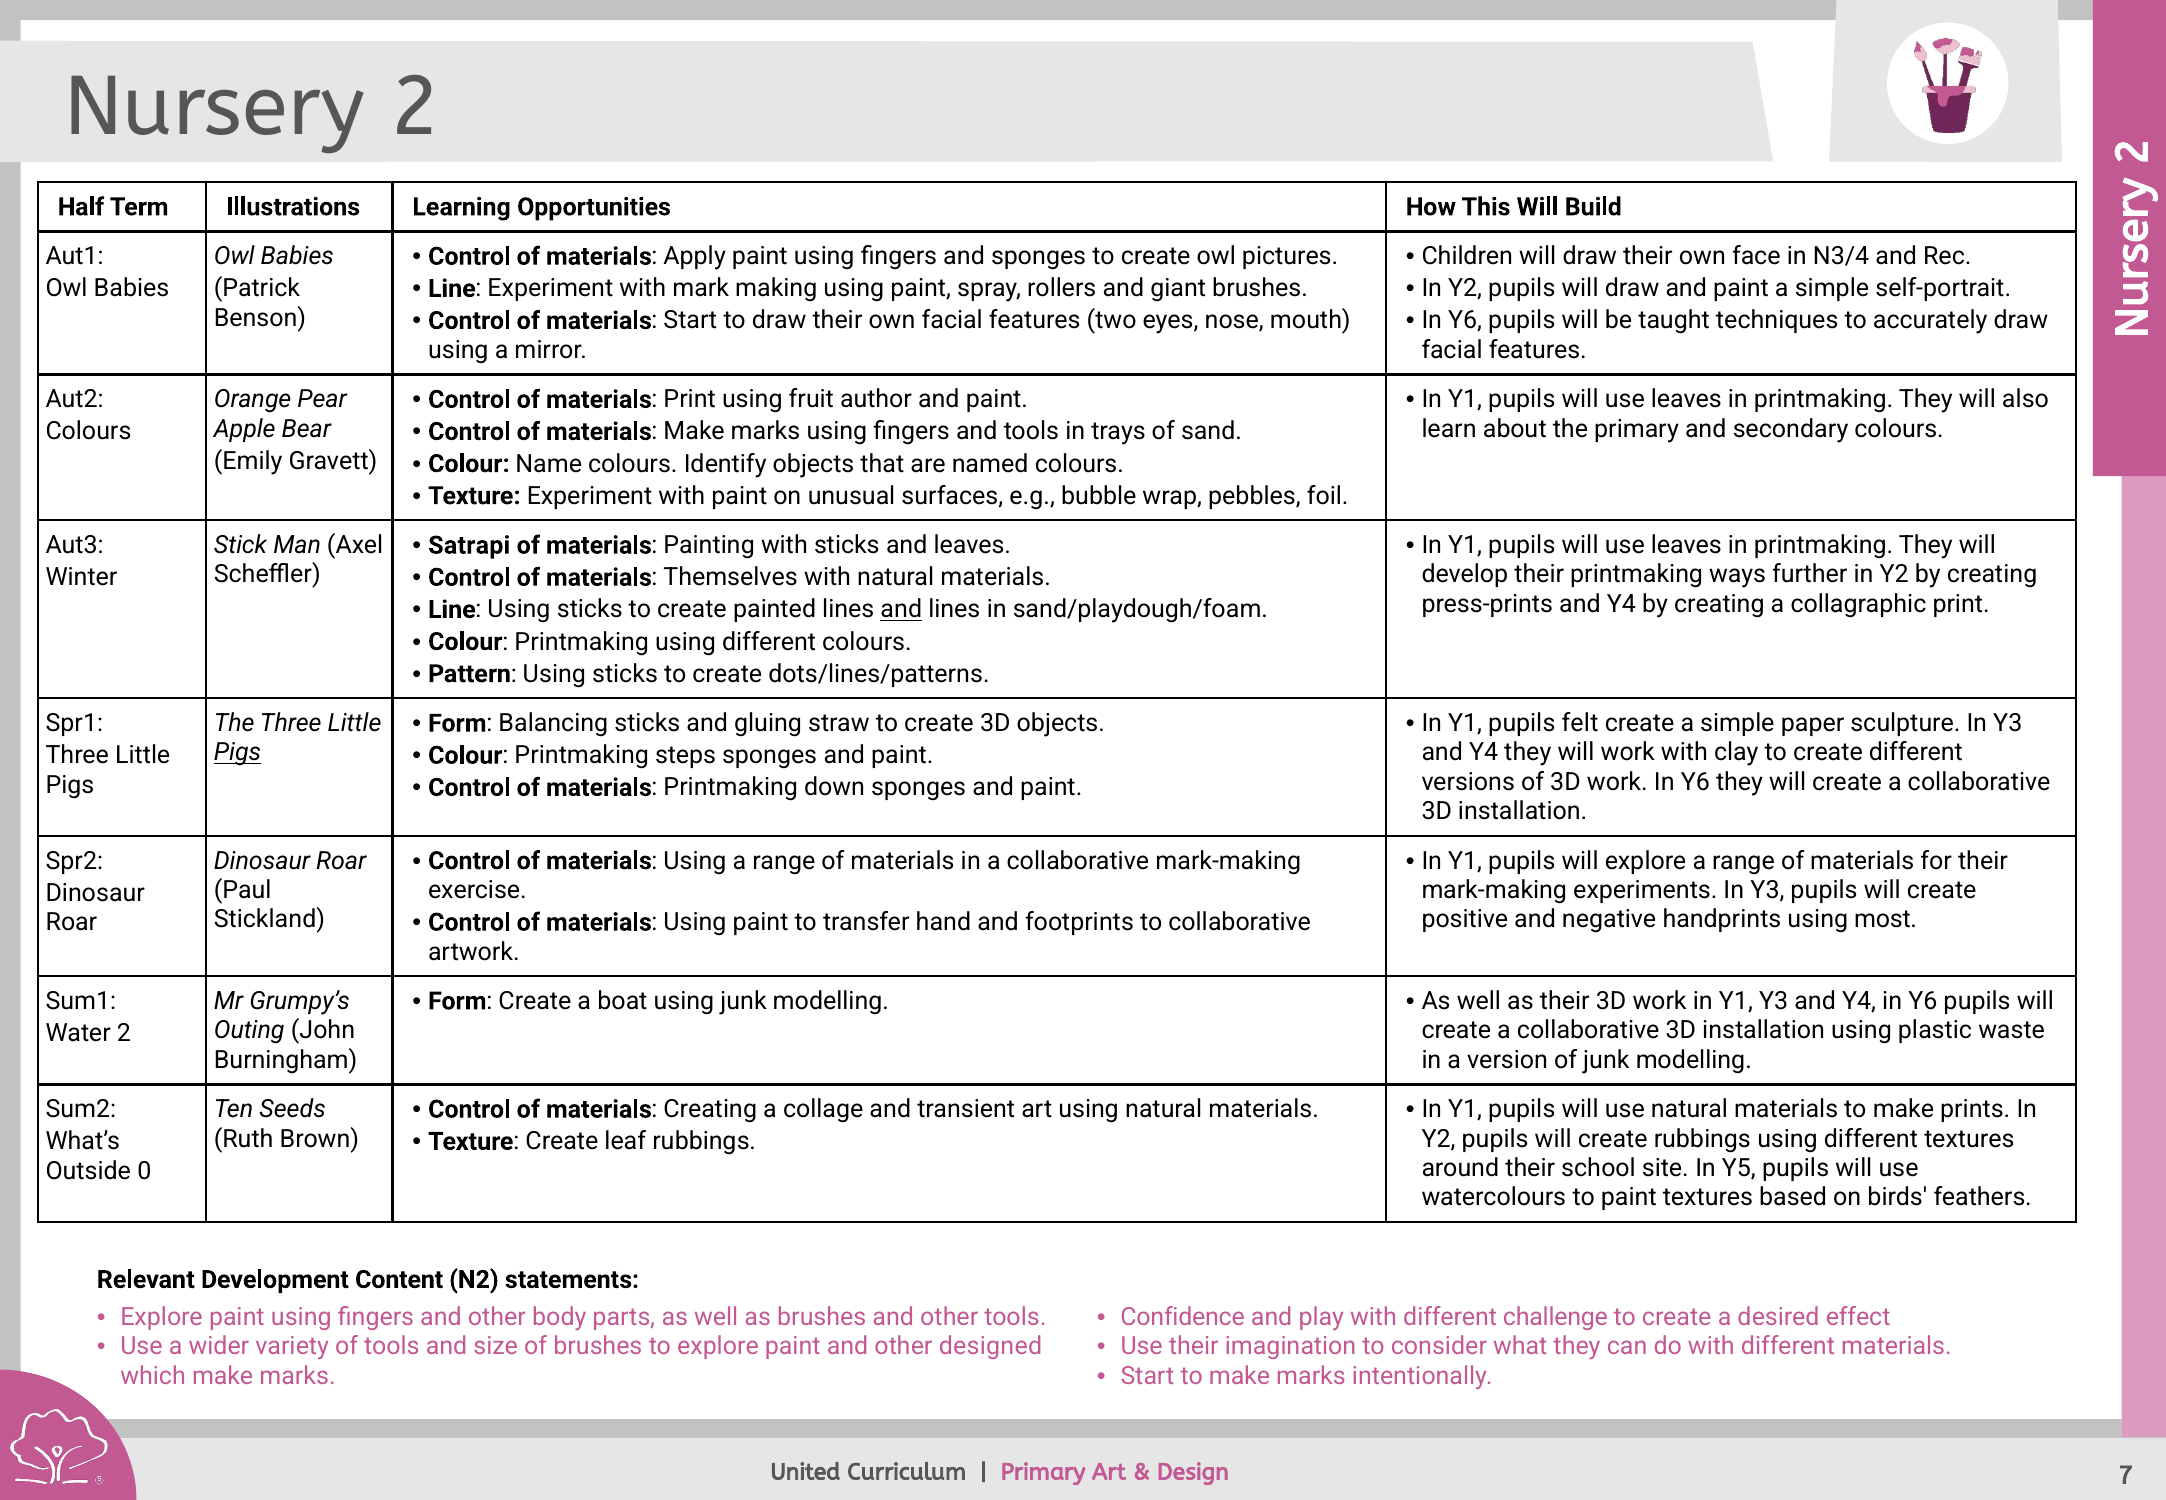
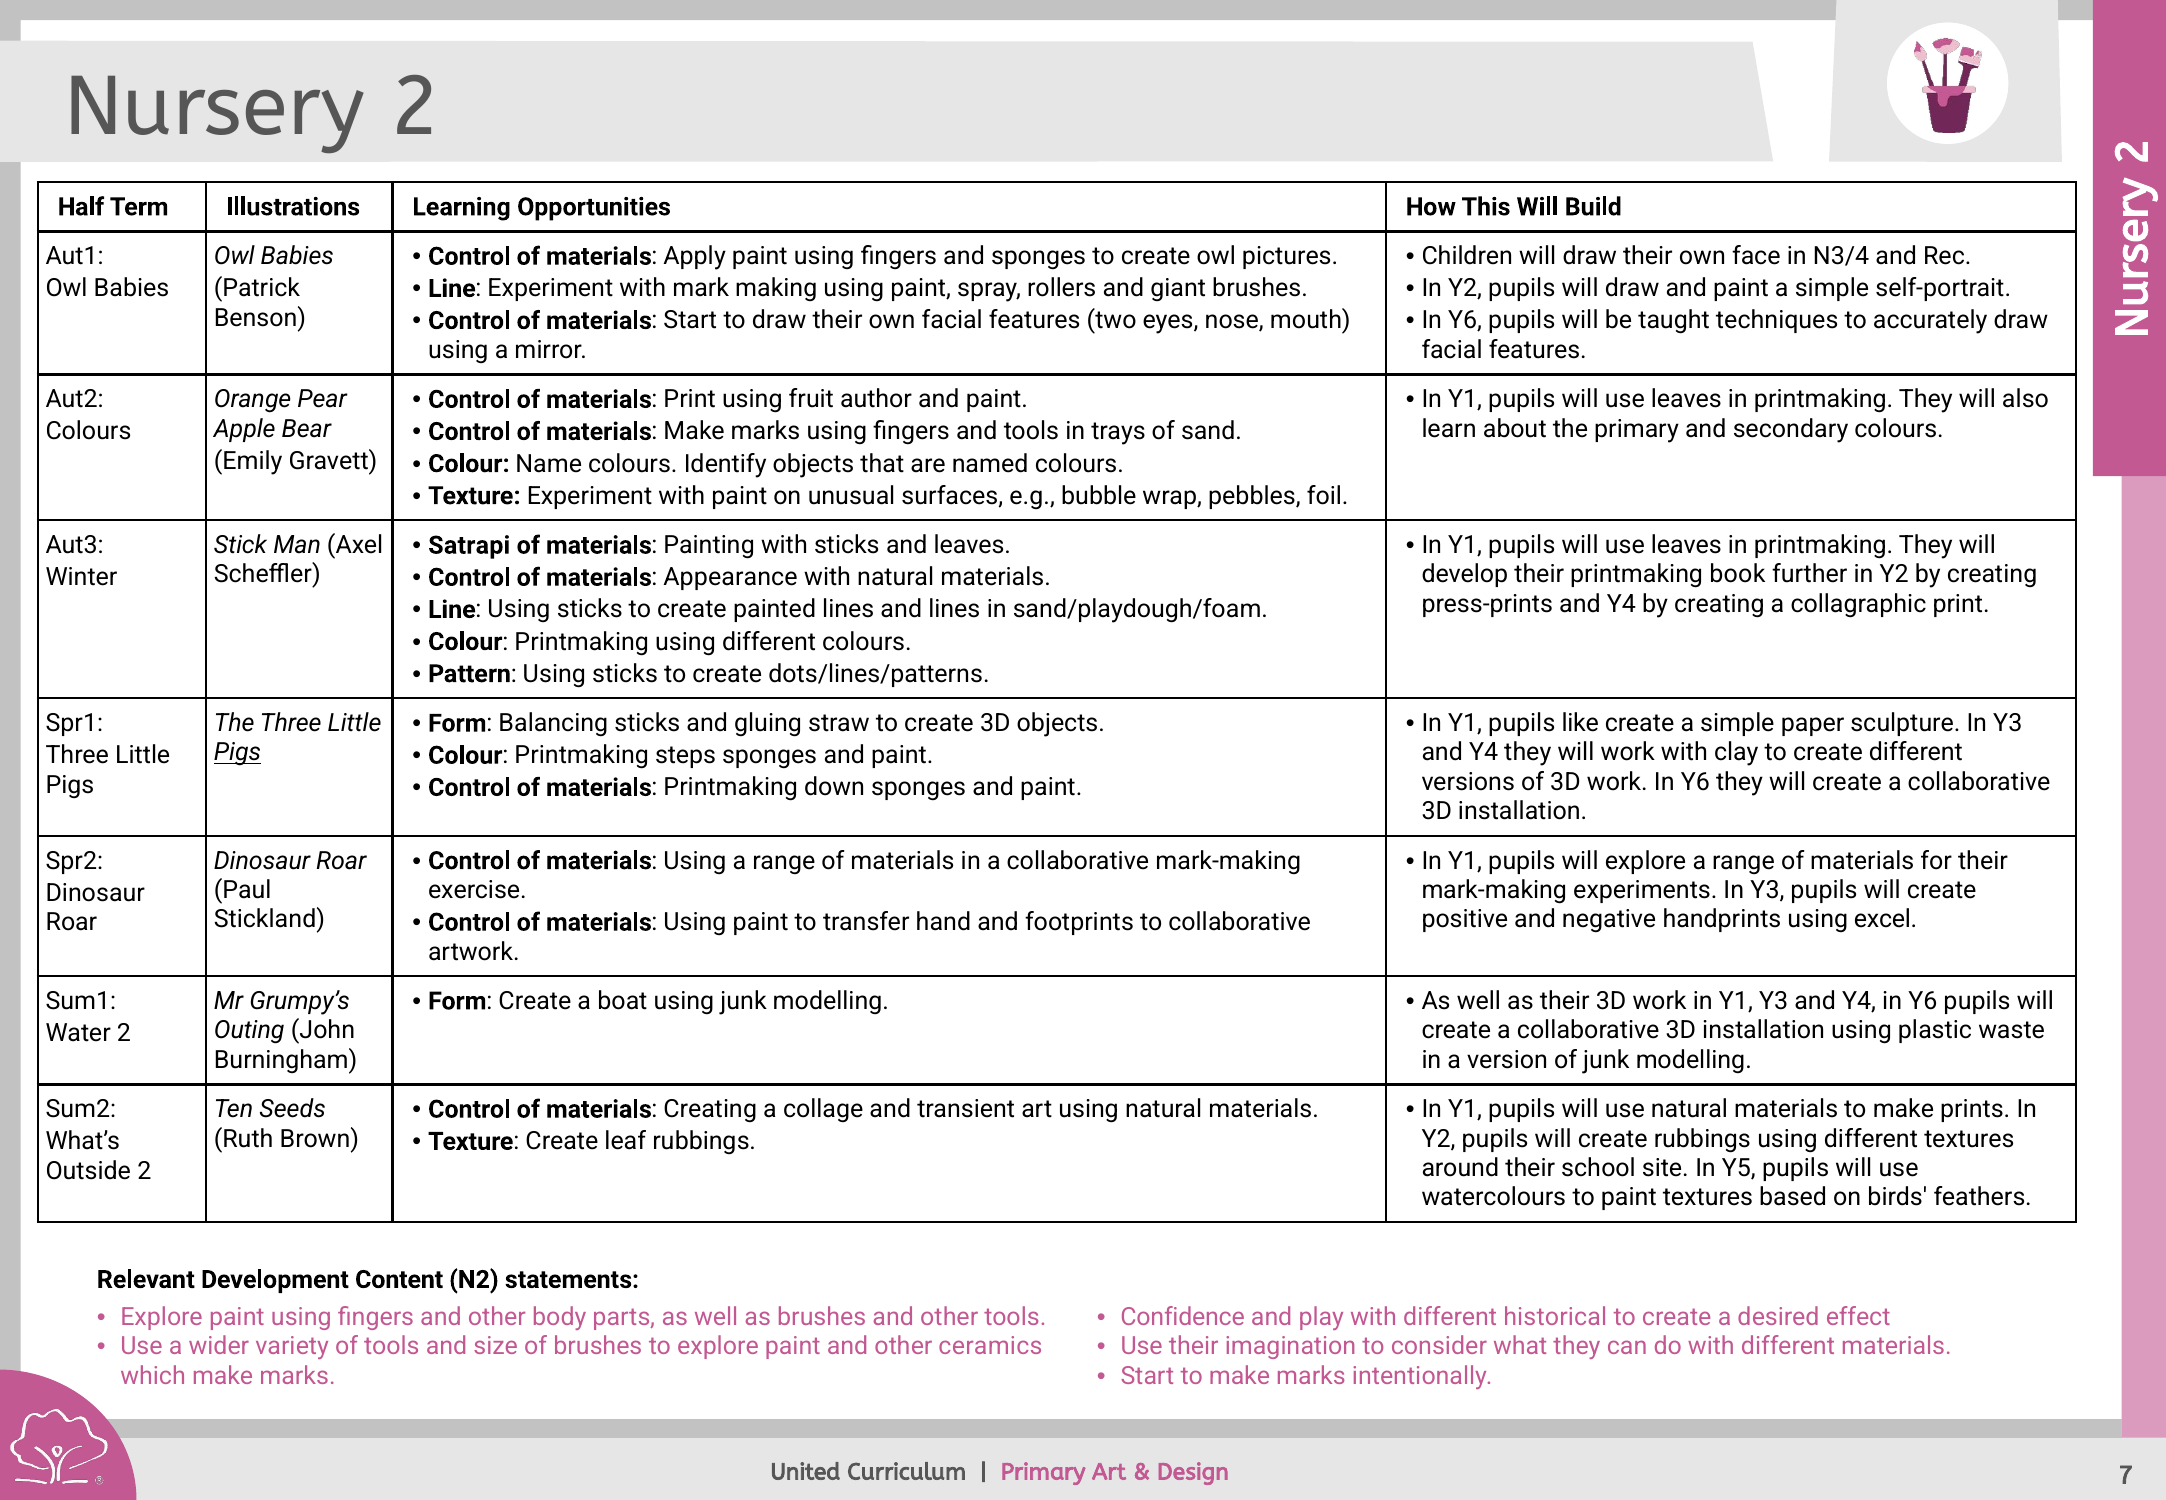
ways: ways -> book
Themselves: Themselves -> Appearance
and at (901, 609) underline: present -> none
felt: felt -> like
most: most -> excel
Outside 0: 0 -> 2
challenge: challenge -> historical
designed: designed -> ceramics
